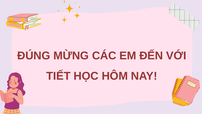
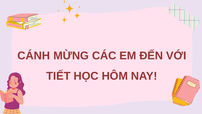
ĐÚNG: ĐÚNG -> CÁNH
